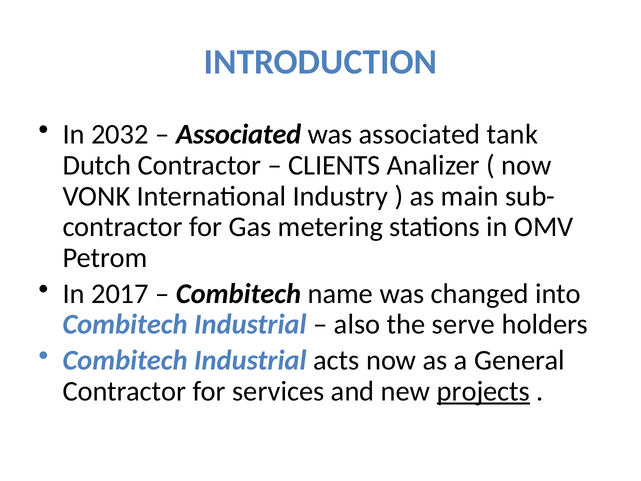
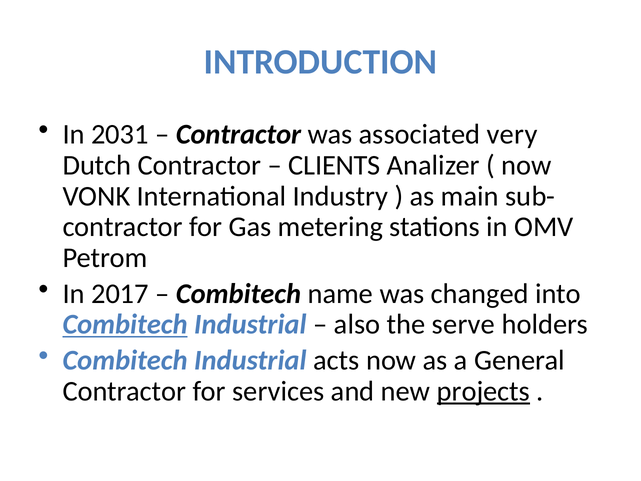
2032: 2032 -> 2031
Associated at (239, 134): Associated -> Contractor
tank: tank -> very
Combitech at (125, 324) underline: none -> present
